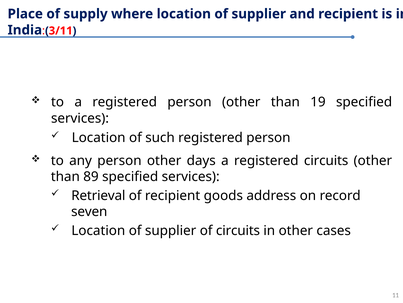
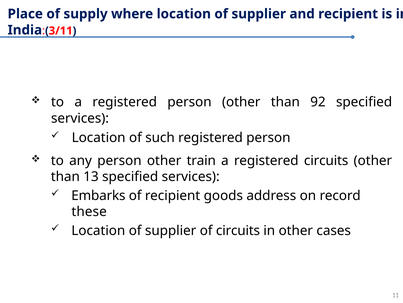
19: 19 -> 92
days: days -> train
89: 89 -> 13
Retrieval: Retrieval -> Embarks
seven: seven -> these
